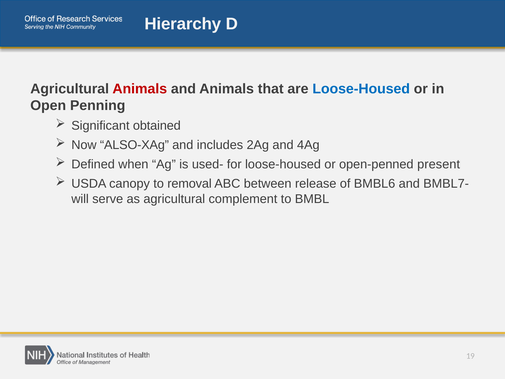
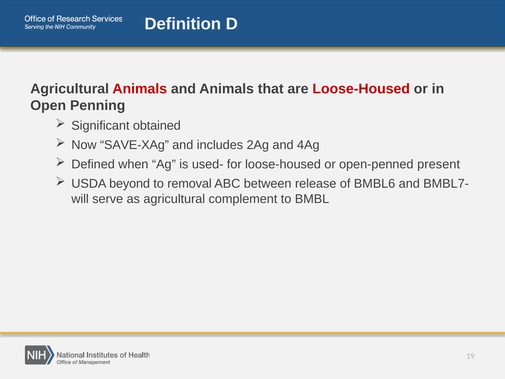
Hierarchy: Hierarchy -> Definition
Loose-Housed at (361, 89) colour: blue -> red
ALSO-XAg: ALSO-XAg -> SAVE-XAg
canopy: canopy -> beyond
